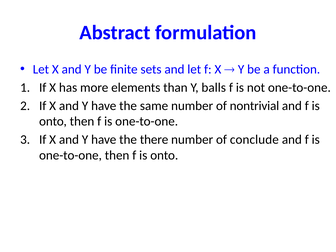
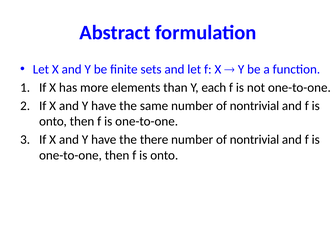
balls: balls -> each
conclude at (254, 140): conclude -> nontrivial
